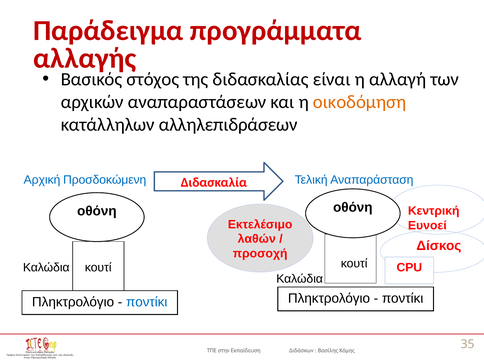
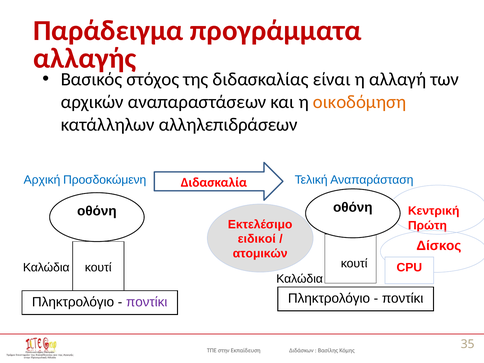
Ευνοεί: Ευνοεί -> Πρώτη
λαθών: λαθών -> ειδικοί
προσοχή: προσοχή -> ατομικών
ποντίκι at (147, 302) colour: blue -> purple
